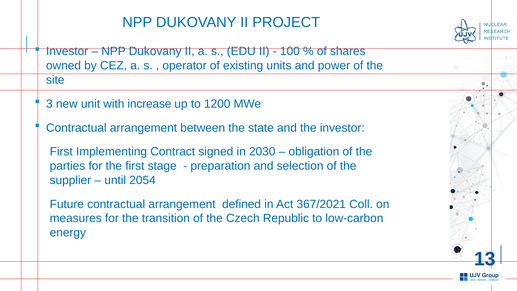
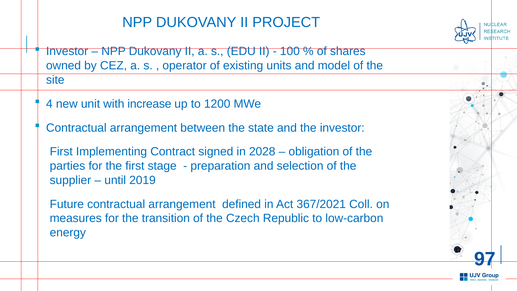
power: power -> model
3: 3 -> 4
2030: 2030 -> 2028
2054: 2054 -> 2019
13: 13 -> 97
